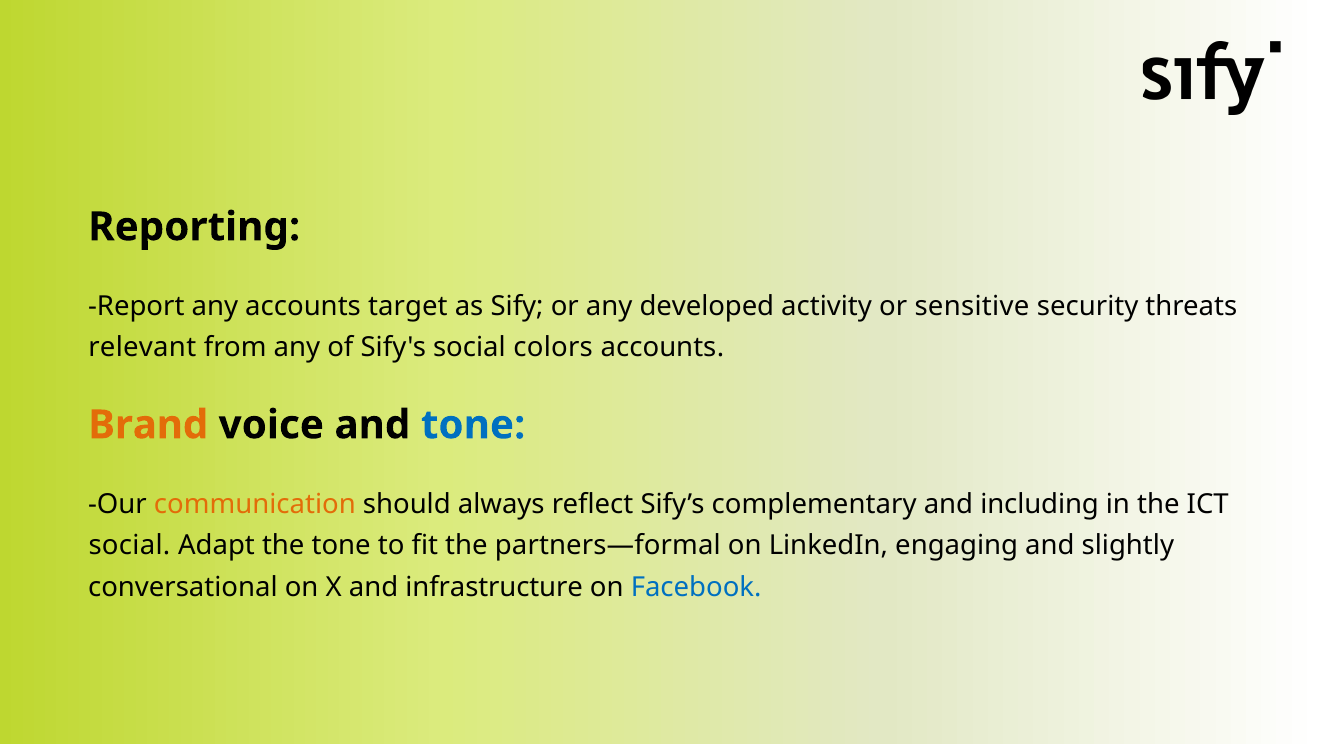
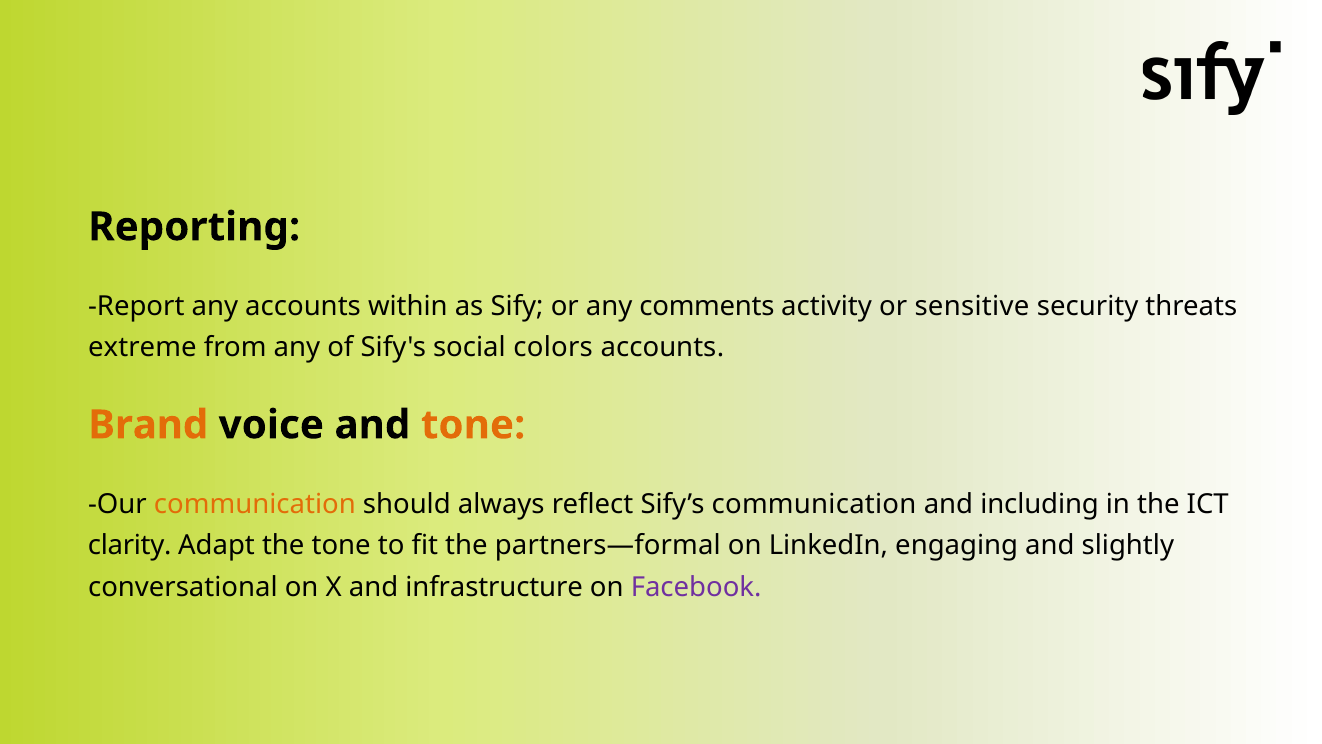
target: target -> within
developed: developed -> comments
relevant: relevant -> extreme
tone at (473, 425) colour: blue -> orange
Sify’s complementary: complementary -> communication
social at (129, 545): social -> clarity
Facebook colour: blue -> purple
